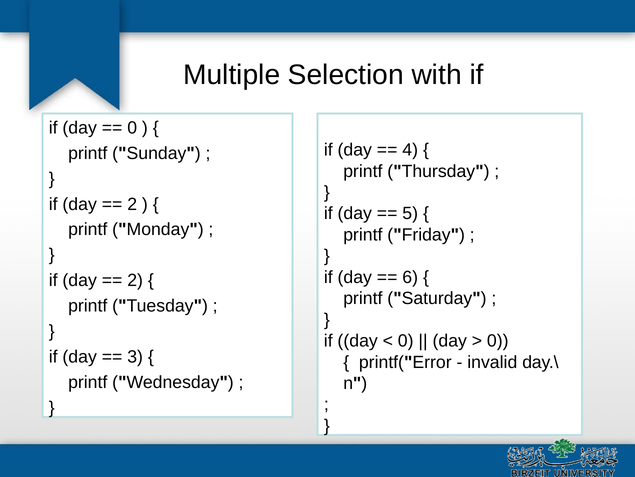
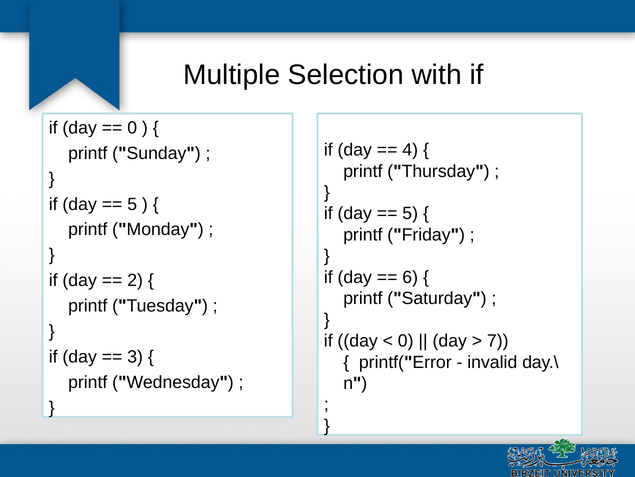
2 at (132, 204): 2 -> 5
0 at (498, 340): 0 -> 7
